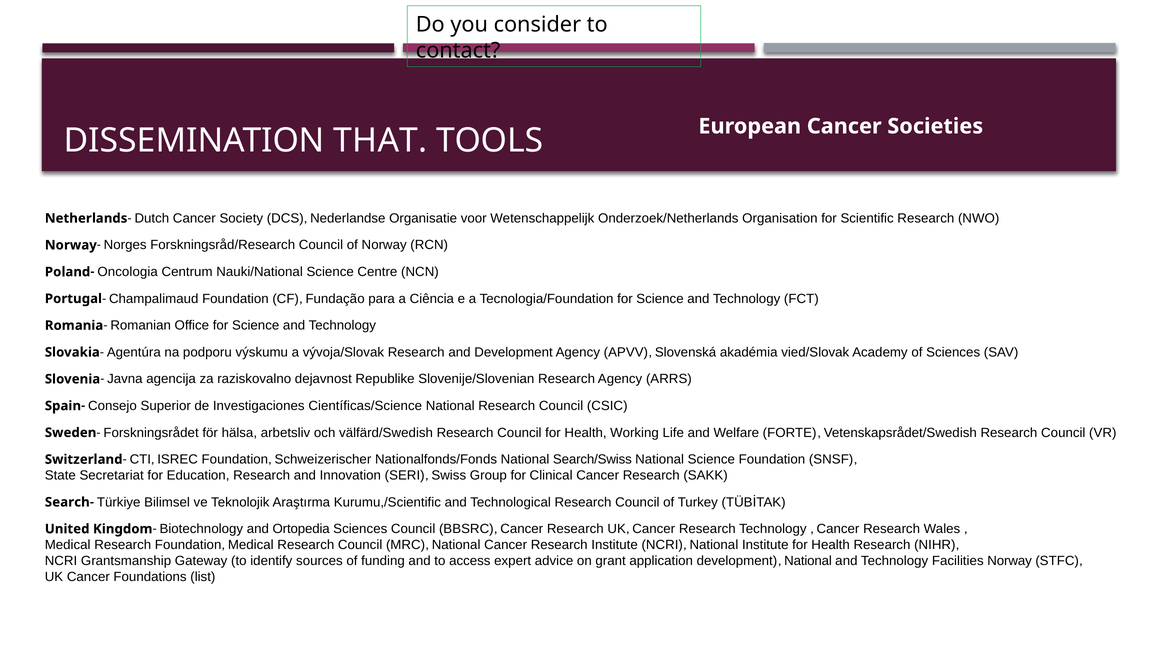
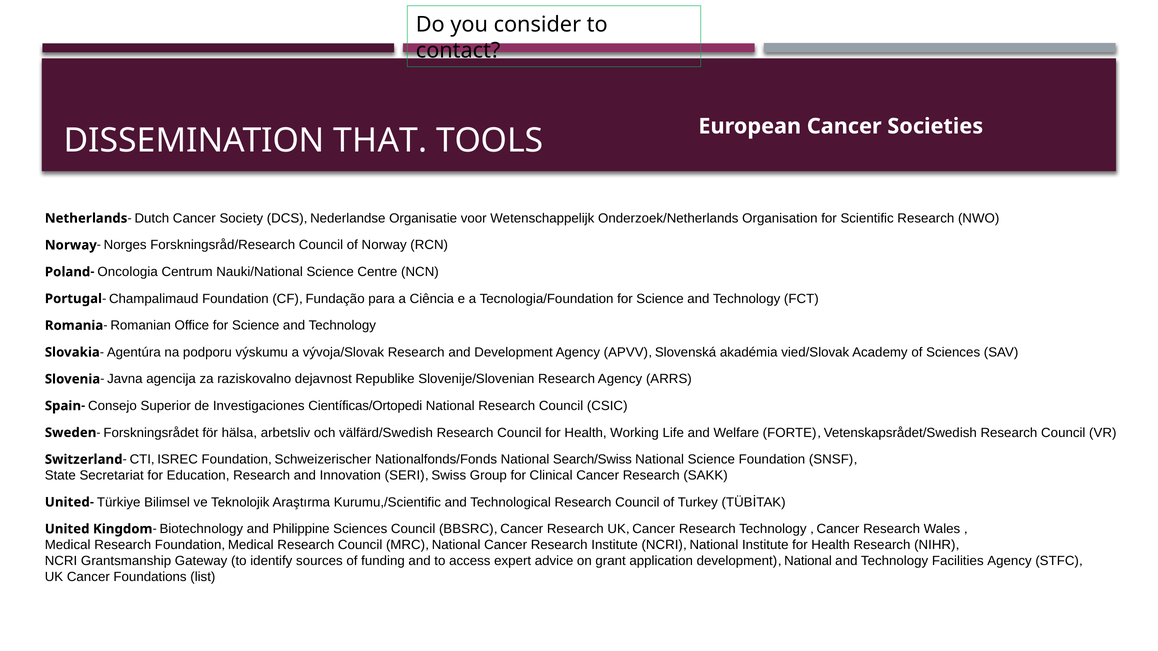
Científicas/Science: Científicas/Science -> Científicas/Ortopedi
Search at (67, 502): Search -> United
Ortopedia: Ortopedia -> Philippine
Facilities Norway: Norway -> Agency
